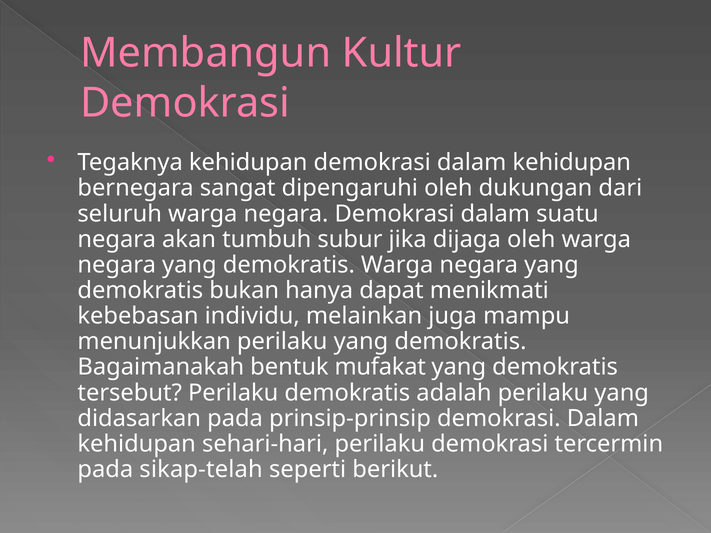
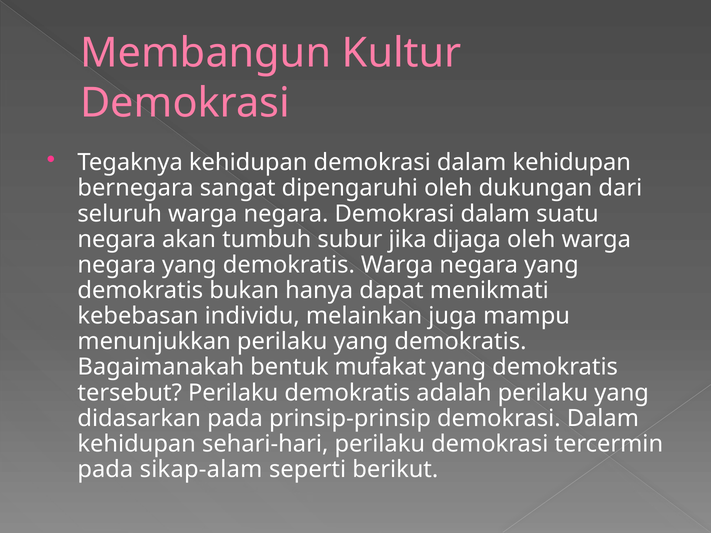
sikap-telah: sikap-telah -> sikap-alam
